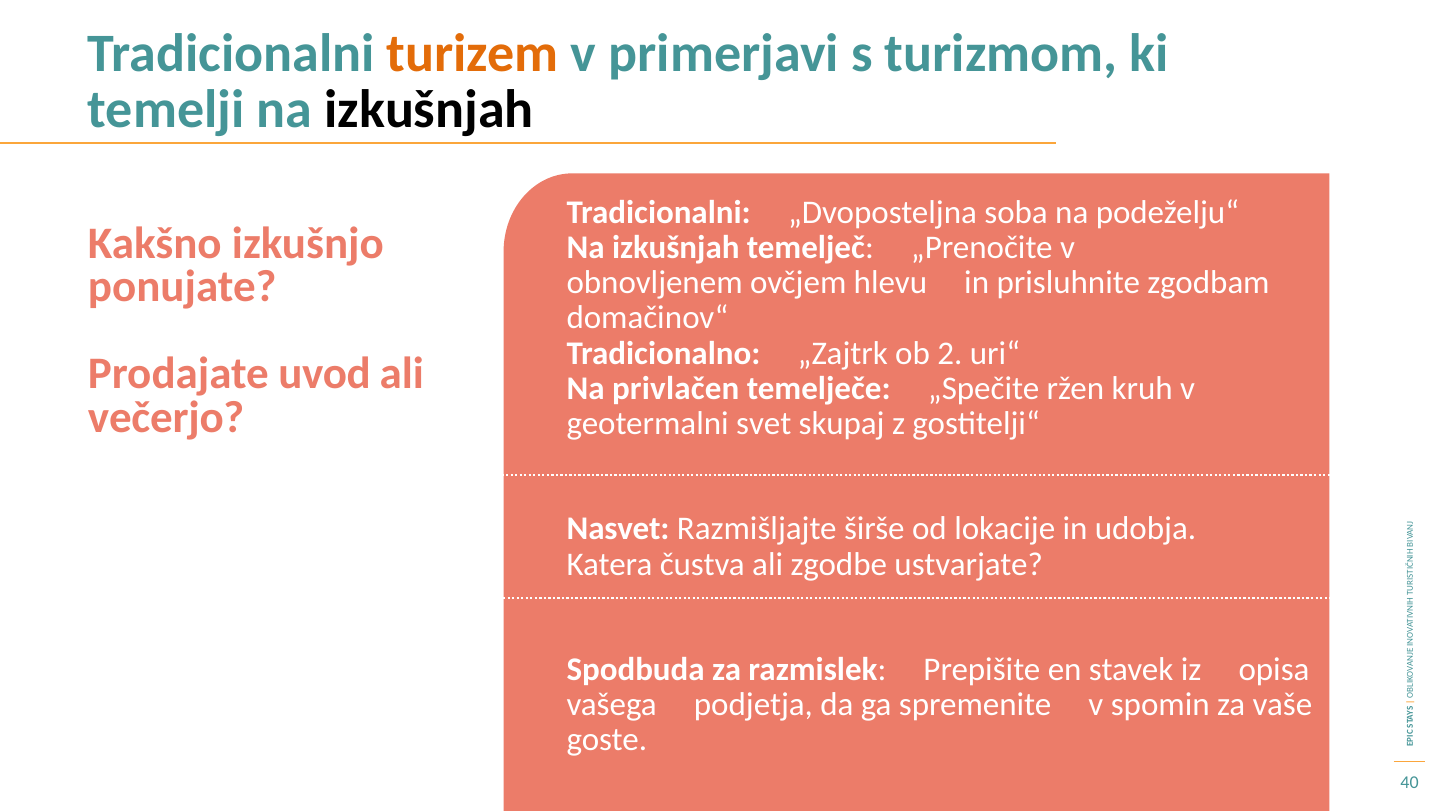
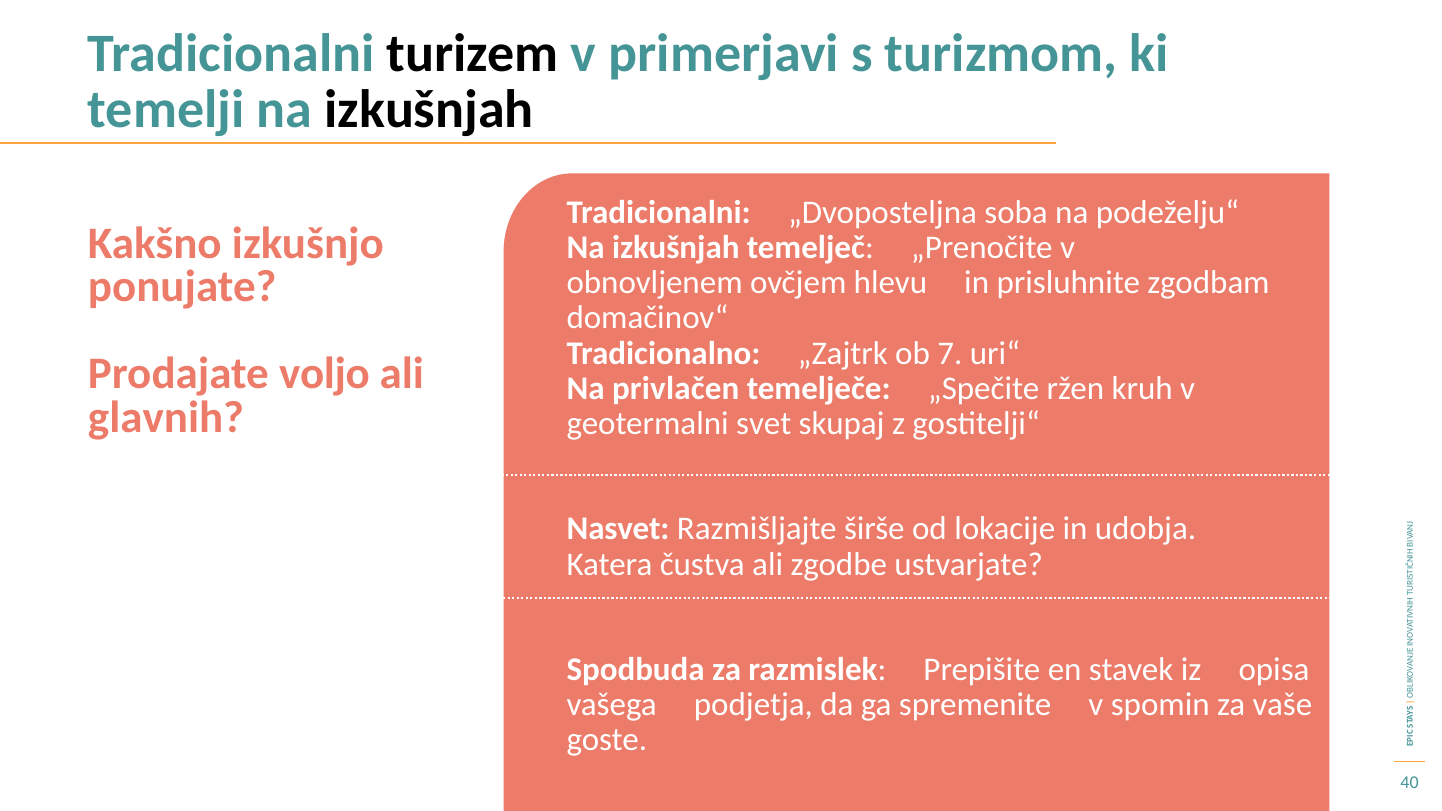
turizem colour: orange -> black
2: 2 -> 7
uvod: uvod -> voljo
večerjo: večerjo -> glavnih
